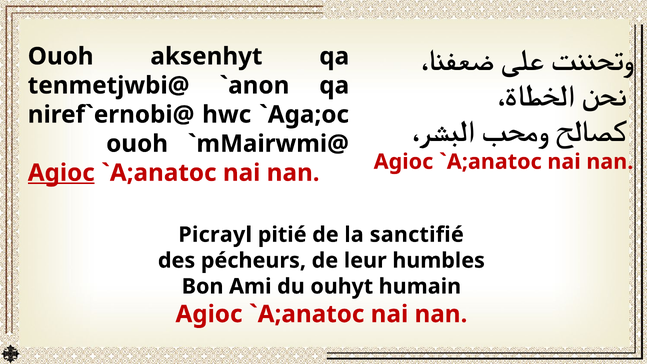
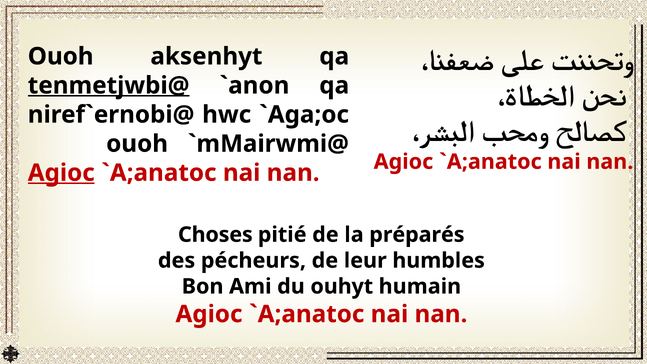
tenmetjwbi@ underline: none -> present
Picrayl: Picrayl -> Choses
sanctifié: sanctifié -> préparés
